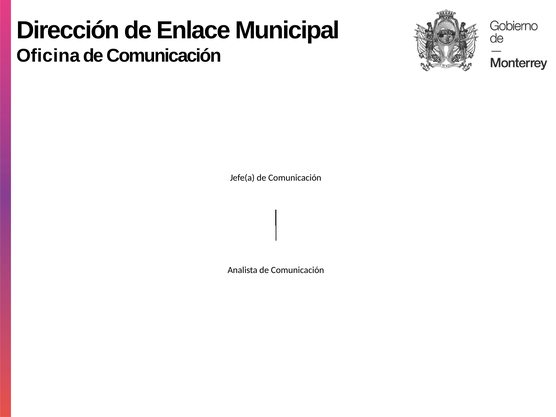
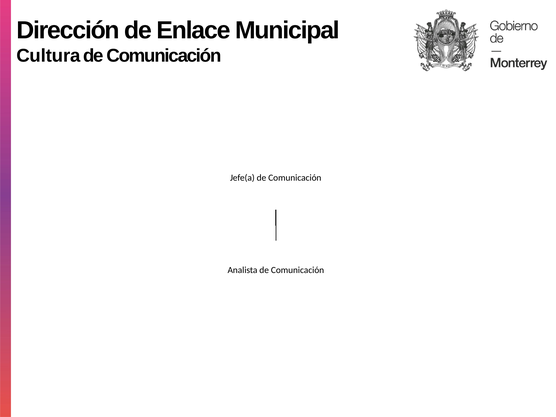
Oficina: Oficina -> Cultura
